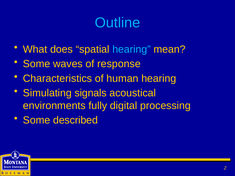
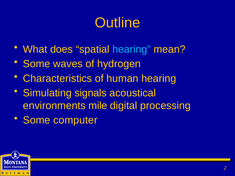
Outline colour: light blue -> yellow
response: response -> hydrogen
fully: fully -> mile
described: described -> computer
